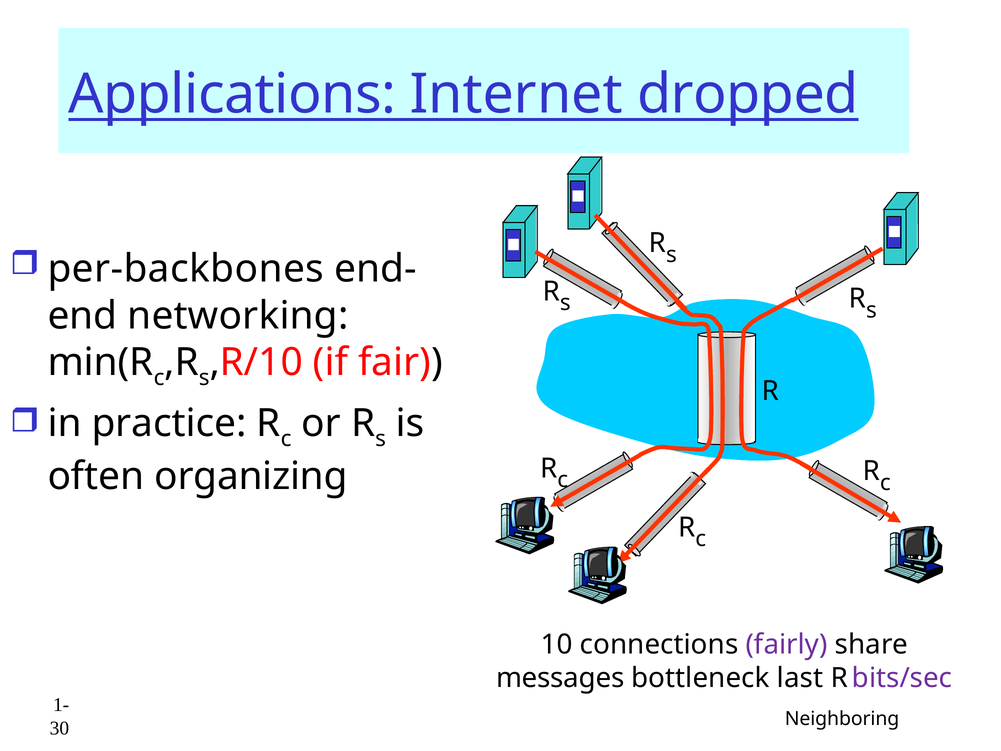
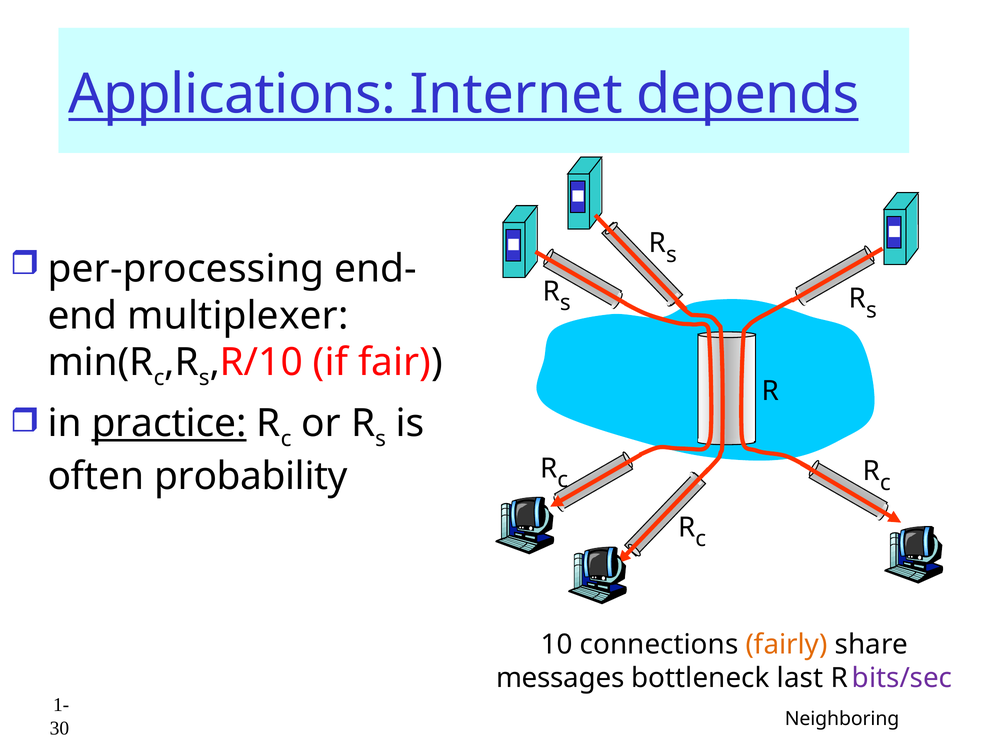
dropped: dropped -> depends
per-backbones: per-backbones -> per-processing
networking: networking -> multiplexer
practice underline: none -> present
organizing: organizing -> probability
fairly colour: purple -> orange
